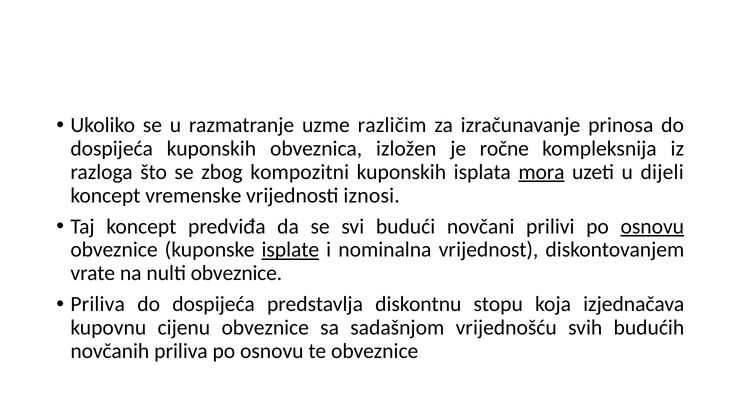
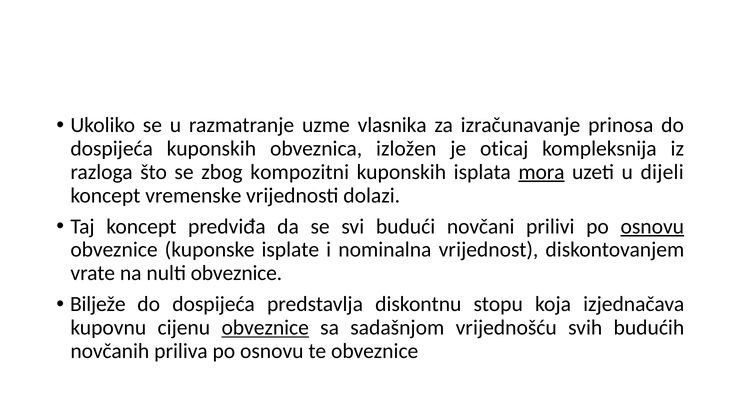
različim: različim -> vlasnika
ročne: ročne -> oticaj
iznosi: iznosi -> dolazi
isplate underline: present -> none
Priliva at (98, 304): Priliva -> Bilježe
obveznice at (265, 327) underline: none -> present
